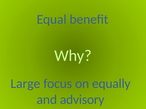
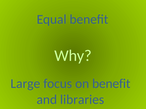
on equally: equally -> benefit
advisory: advisory -> libraries
